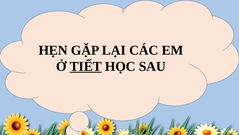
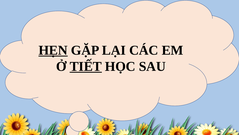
HẸN underline: none -> present
